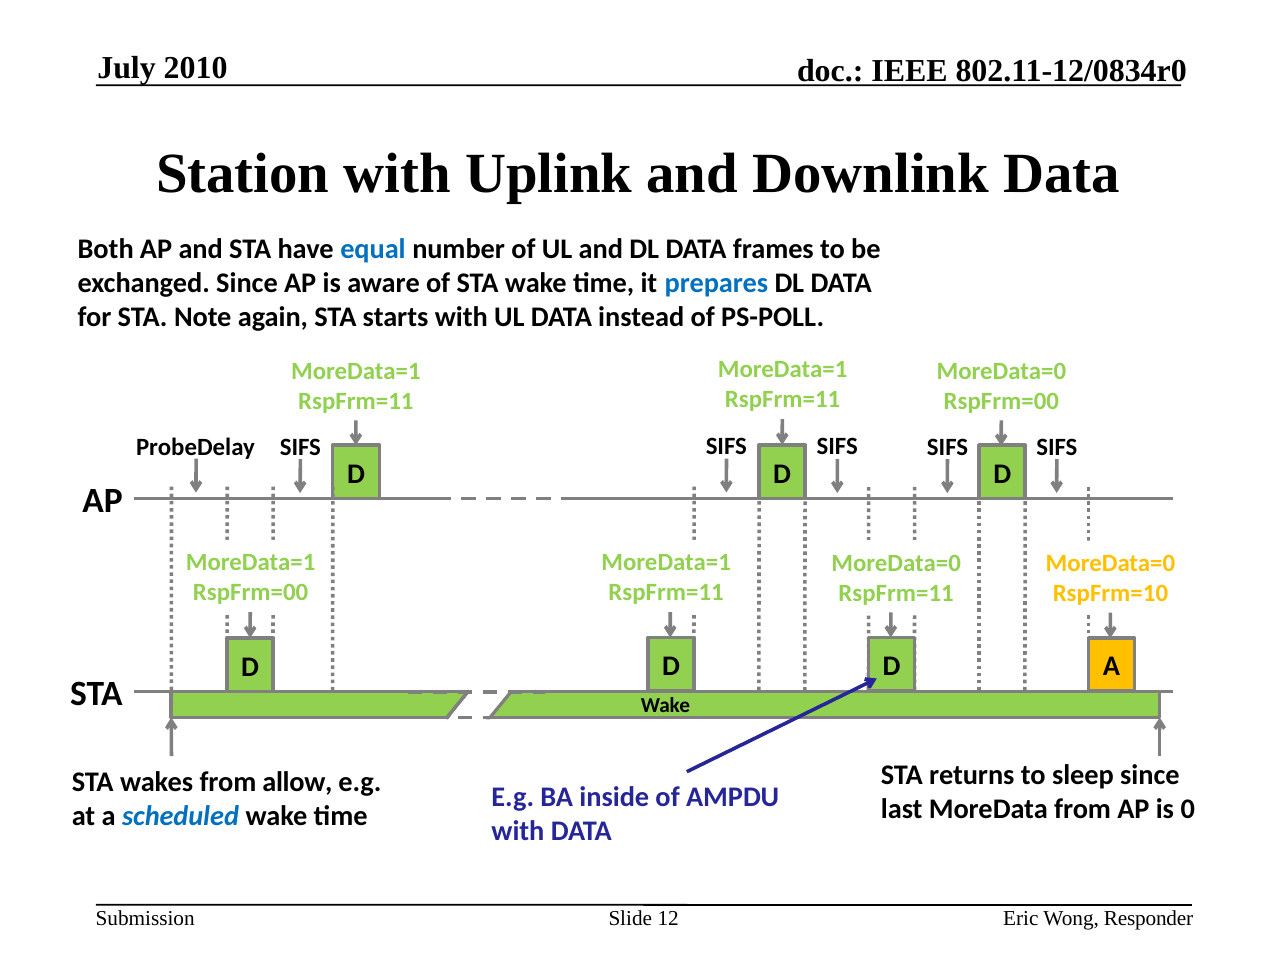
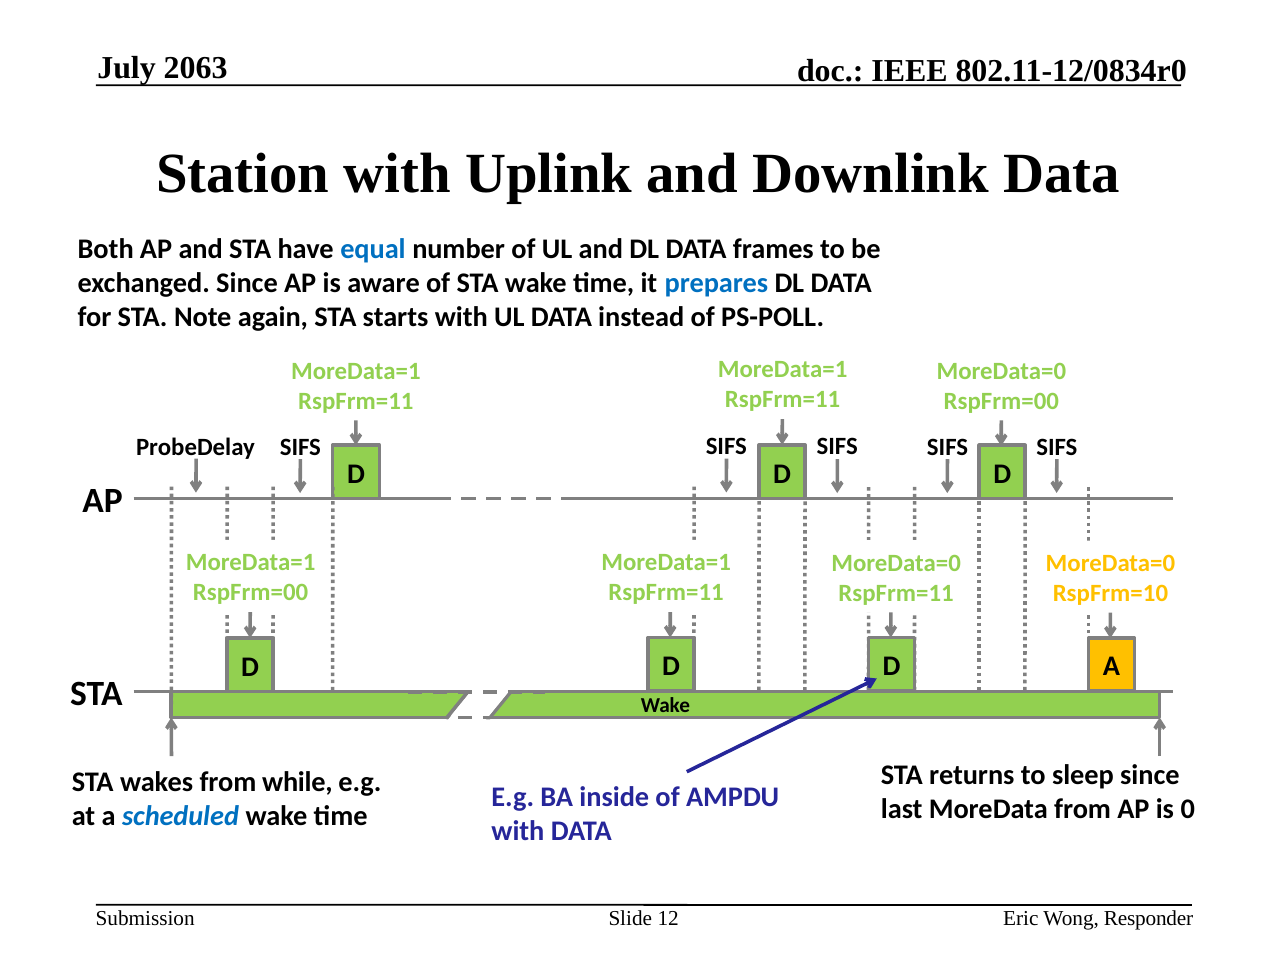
2010: 2010 -> 2063
allow: allow -> while
